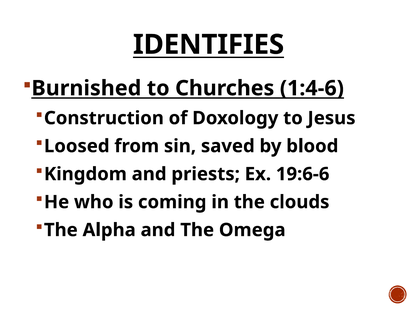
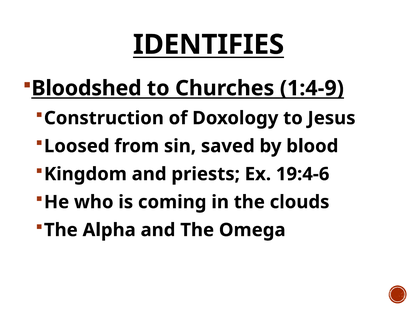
Burnished: Burnished -> Bloodshed
1:4-6: 1:4-6 -> 1:4-9
19:6-6: 19:6-6 -> 19:4-6
